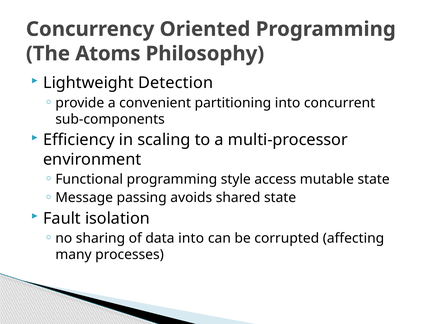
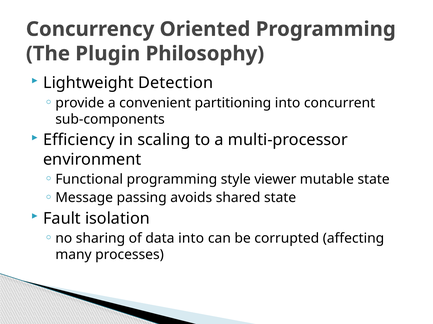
Atoms: Atoms -> Plugin
access: access -> viewer
